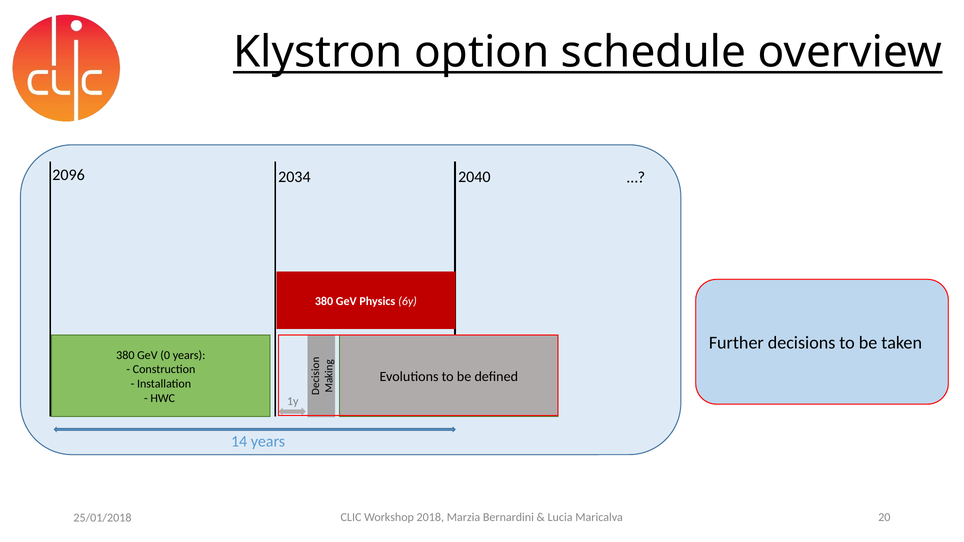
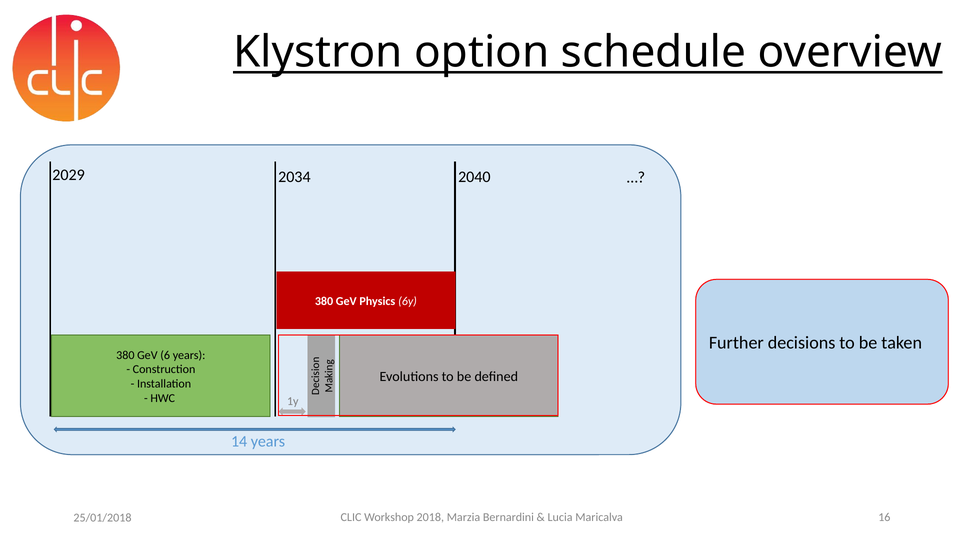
2096: 2096 -> 2029
0: 0 -> 6
20: 20 -> 16
